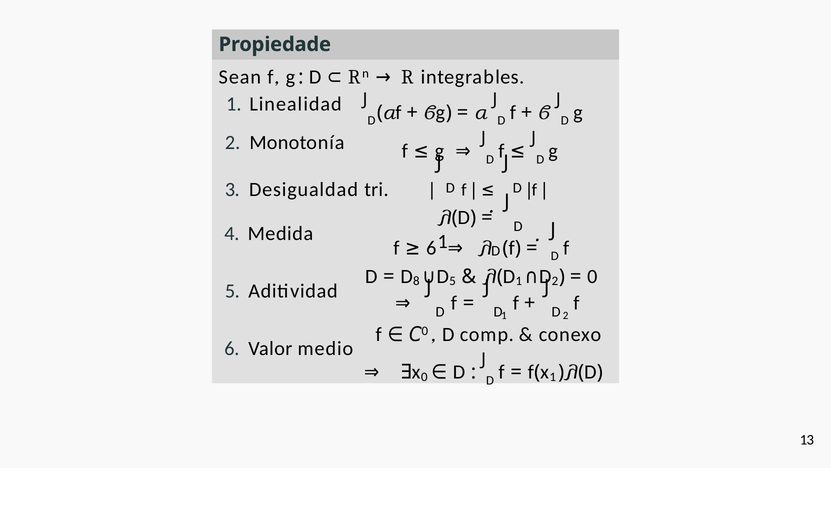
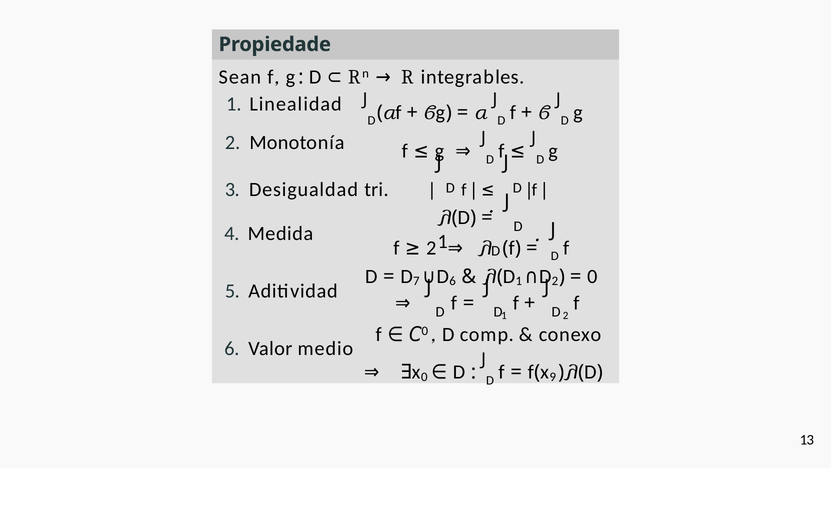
6 at (431, 248): 6 -> 2
8: 8 -> 7
5 at (453, 281): 5 -> 6
1 at (553, 376): 1 -> 9
